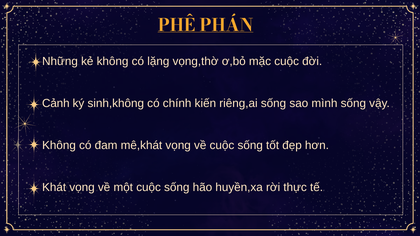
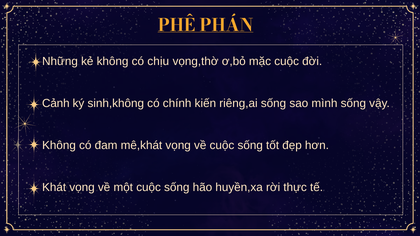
lặng: lặng -> chịu
